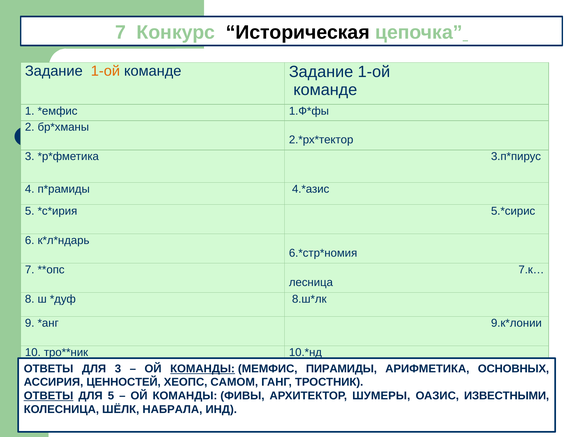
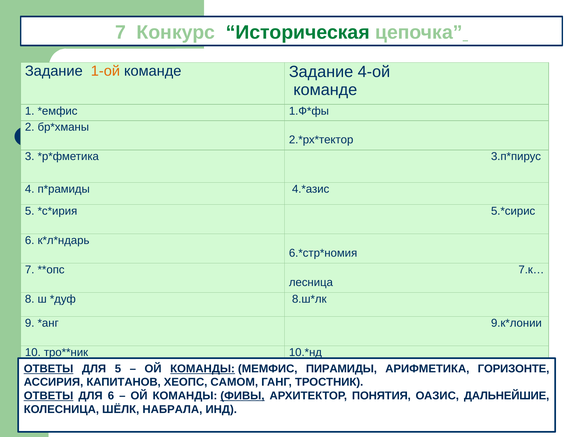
Историческая colour: black -> green
команде Задание 1-ой: 1-ой -> 4-ой
ОТВЕТЫ at (49, 369) underline: none -> present
ДЛЯ 3: 3 -> 5
ОСНОВНЫХ: ОСНОВНЫХ -> ГОРИЗОНТЕ
ЦЕННОСТЕЙ: ЦЕННОСТЕЙ -> КАПИТАНОВ
ДЛЯ 5: 5 -> 6
ФИВЫ underline: none -> present
ШУМЕРЫ: ШУМЕРЫ -> ПОНЯТИЯ
ИЗВЕСТНЫМИ: ИЗВЕСТНЫМИ -> ДАЛЬНЕЙШИЕ
